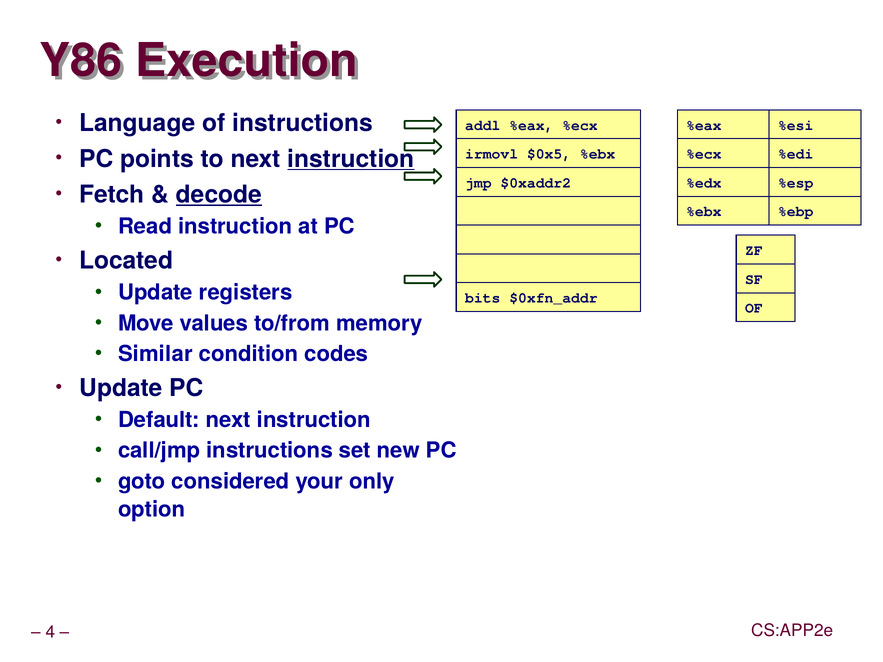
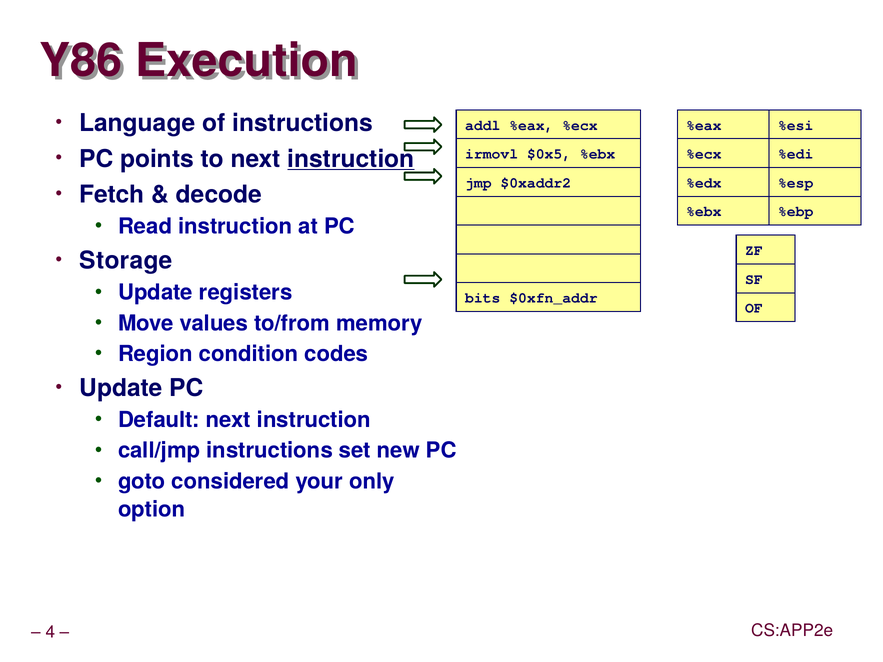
decode underline: present -> none
Located: Located -> Storage
Similar: Similar -> Region
